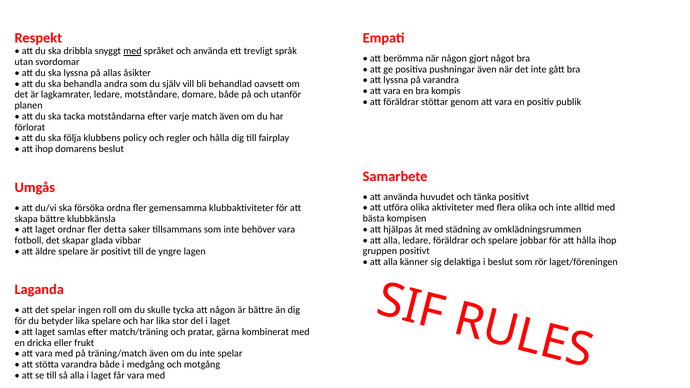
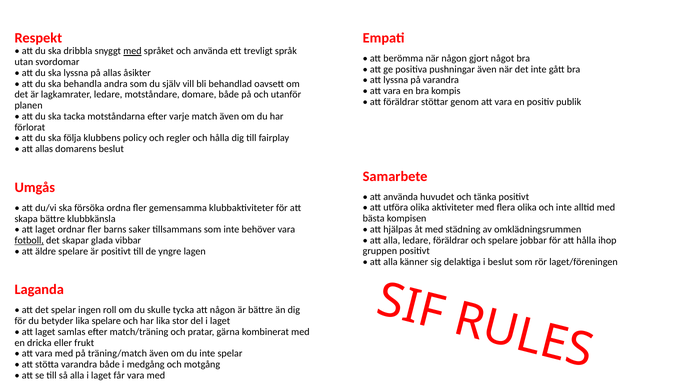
att ihop: ihop -> allas
detta: detta -> barns
fotboll underline: none -> present
